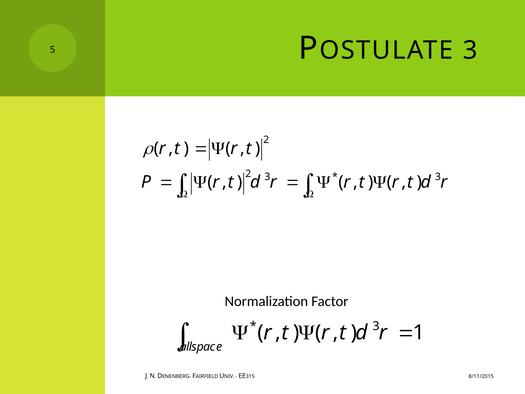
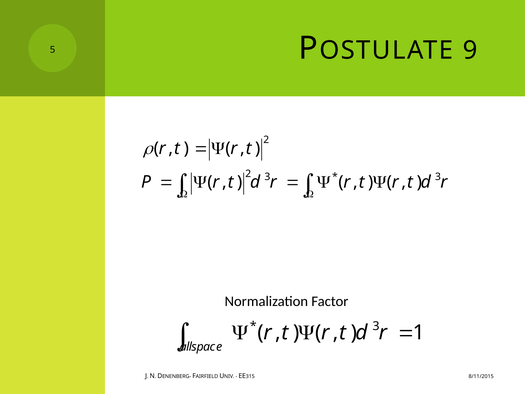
3 at (470, 50): 3 -> 9
